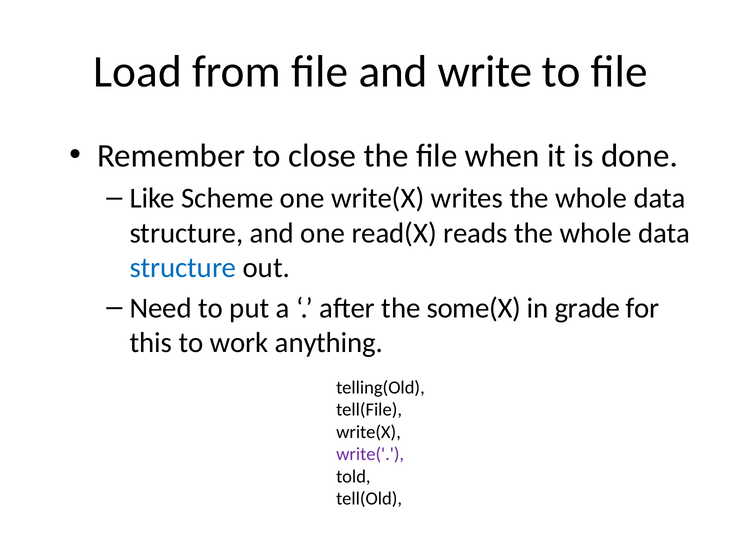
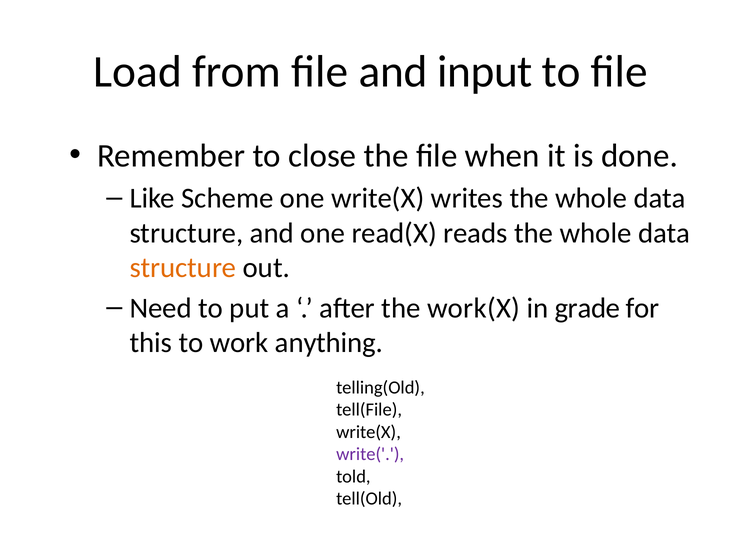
write: write -> input
structure at (183, 267) colour: blue -> orange
some(X: some(X -> work(X
